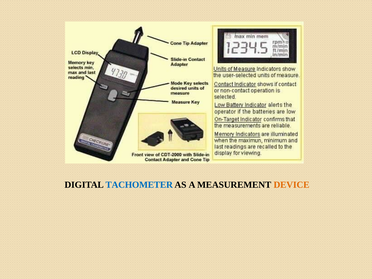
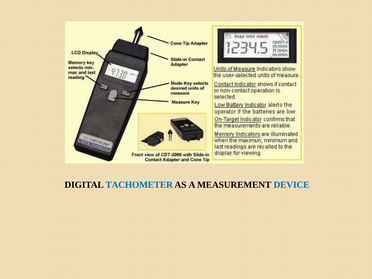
DEVICE colour: orange -> blue
